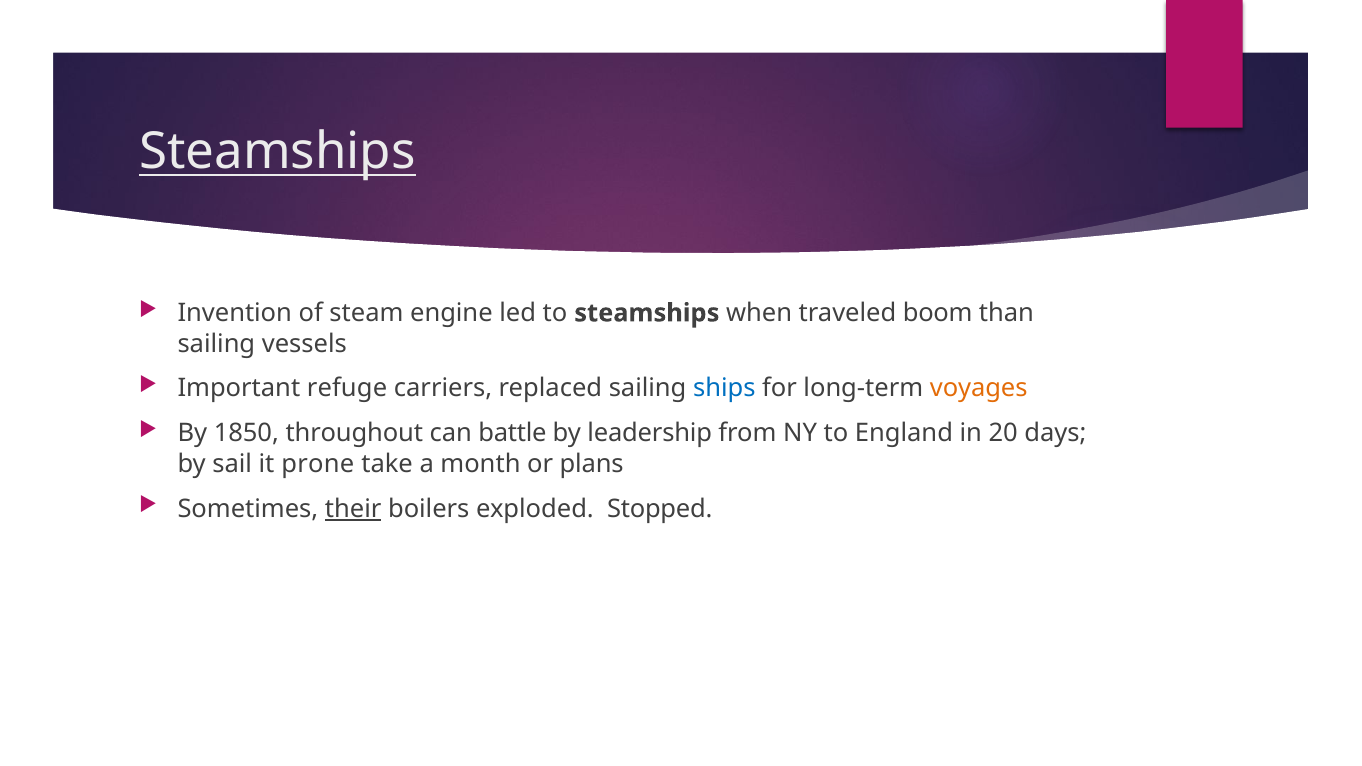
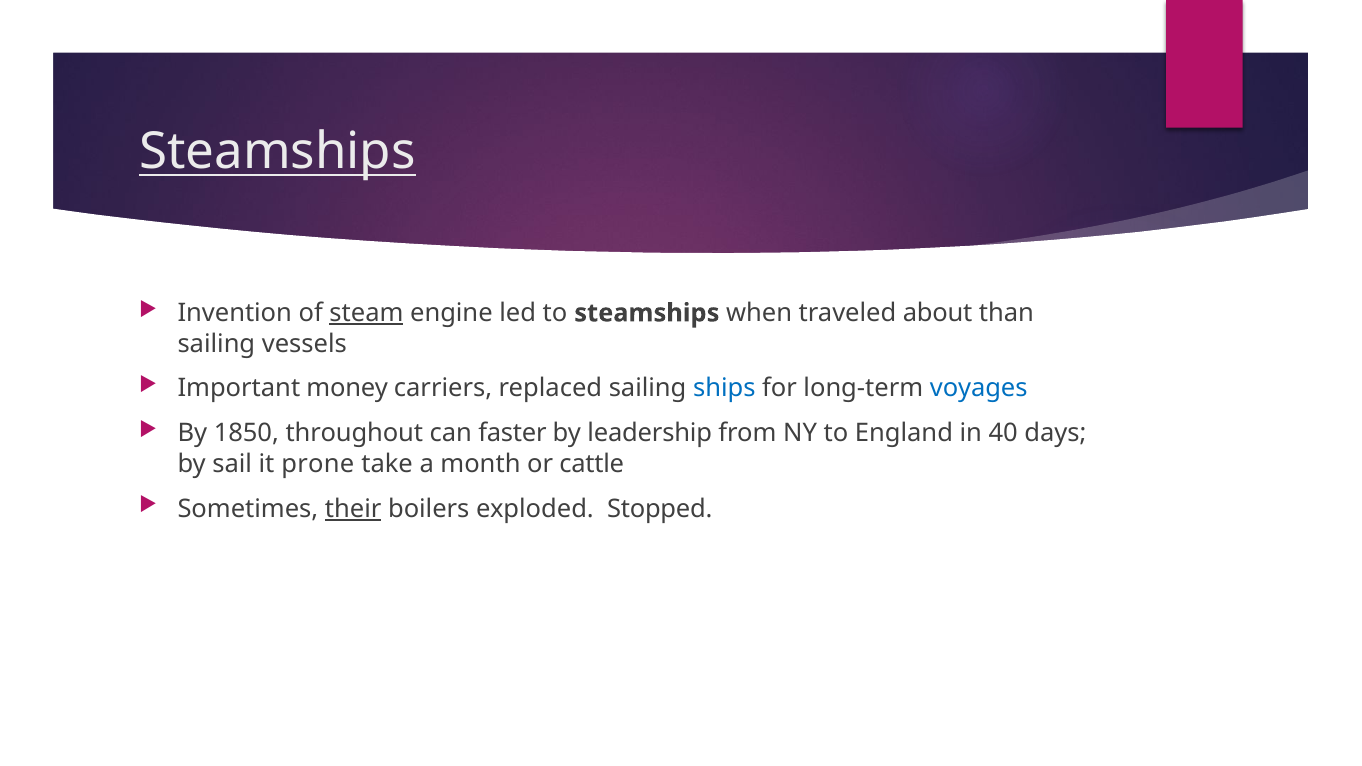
steam underline: none -> present
boom: boom -> about
refuge: refuge -> money
voyages colour: orange -> blue
battle: battle -> faster
20: 20 -> 40
plans: plans -> cattle
